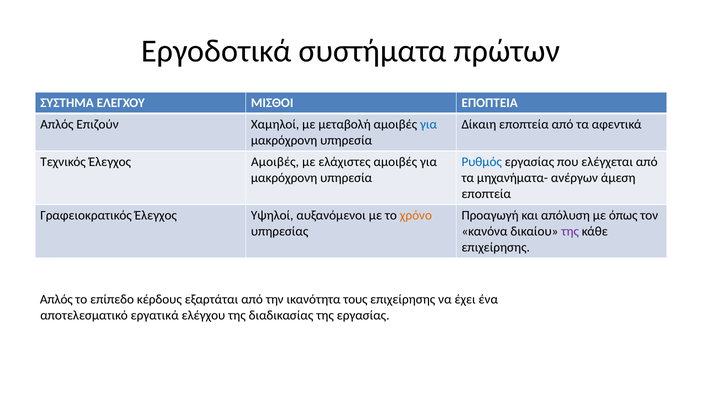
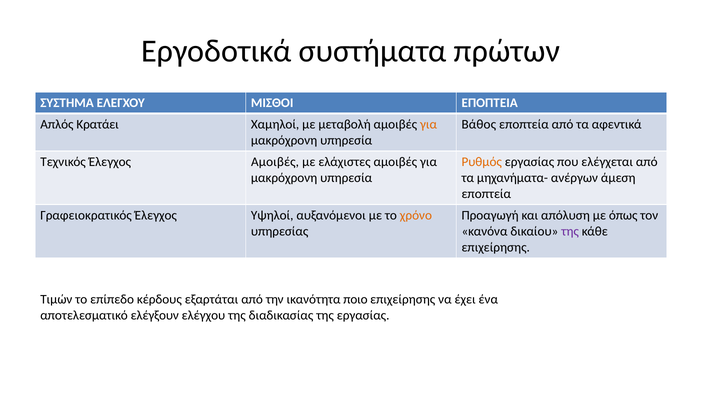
Επιζούν: Επιζούν -> Κρατάει
για at (429, 124) colour: blue -> orange
Δίκαιη: Δίκαιη -> Βάθος
Ρυθμός colour: blue -> orange
Απλός at (56, 299): Απλός -> Τιμών
τους: τους -> ποιο
εργατικά: εργατικά -> ελέγξουν
